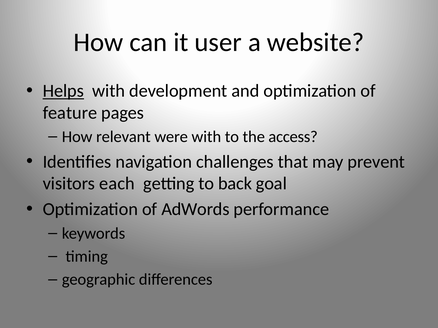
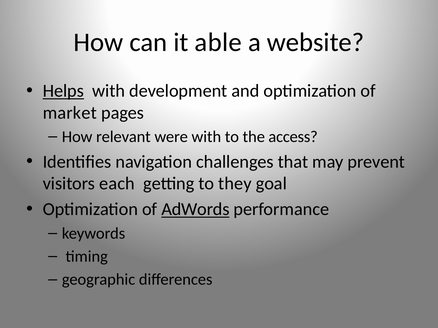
user: user -> able
feature: feature -> market
back: back -> they
AdWords underline: none -> present
